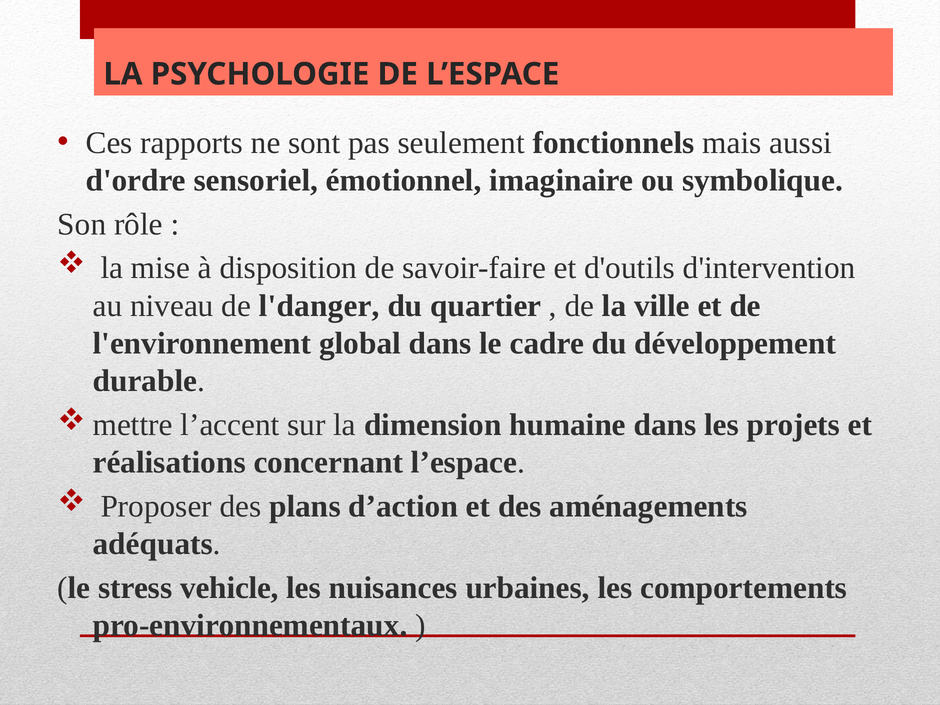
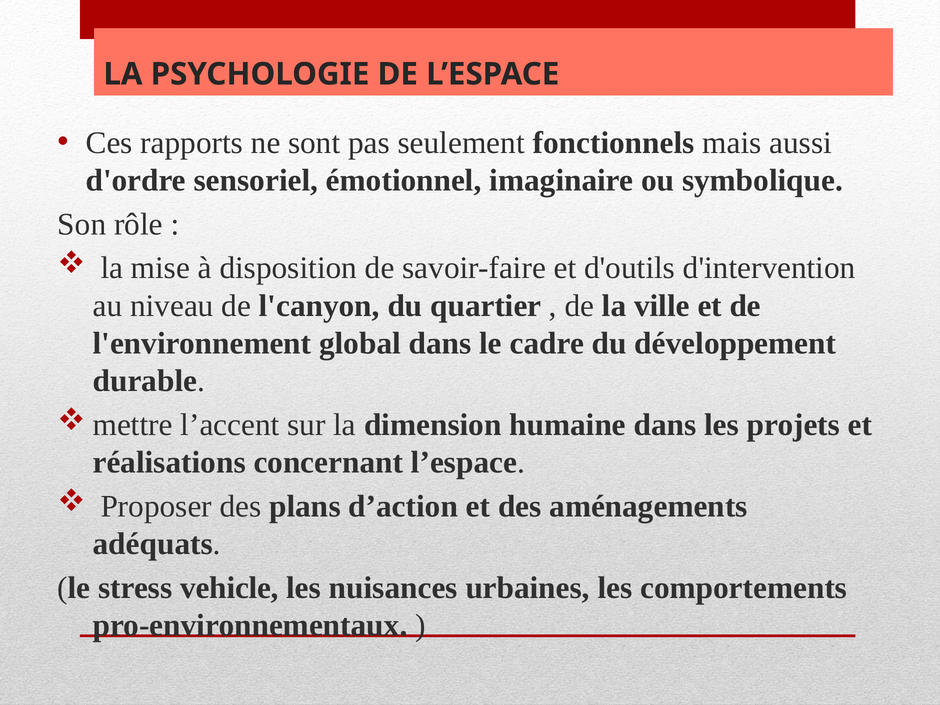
l'danger: l'danger -> l'canyon
